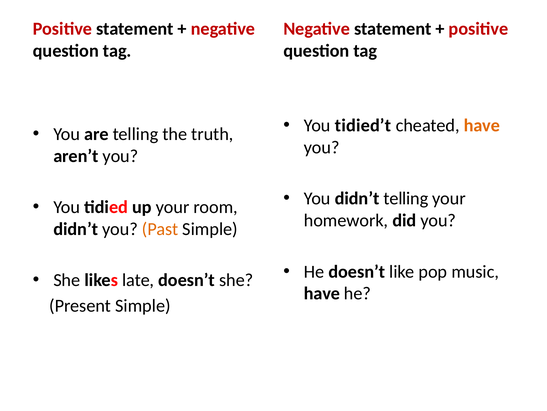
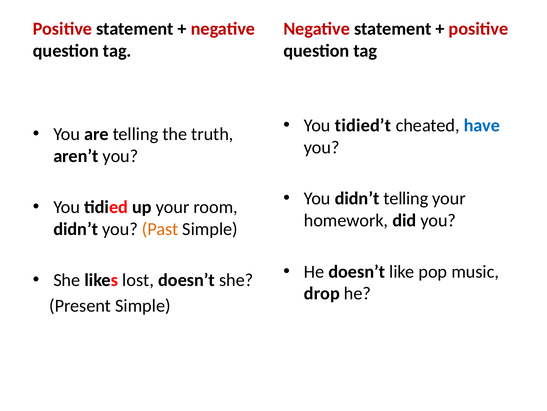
have at (482, 125) colour: orange -> blue
late: late -> lost
have at (322, 293): have -> drop
